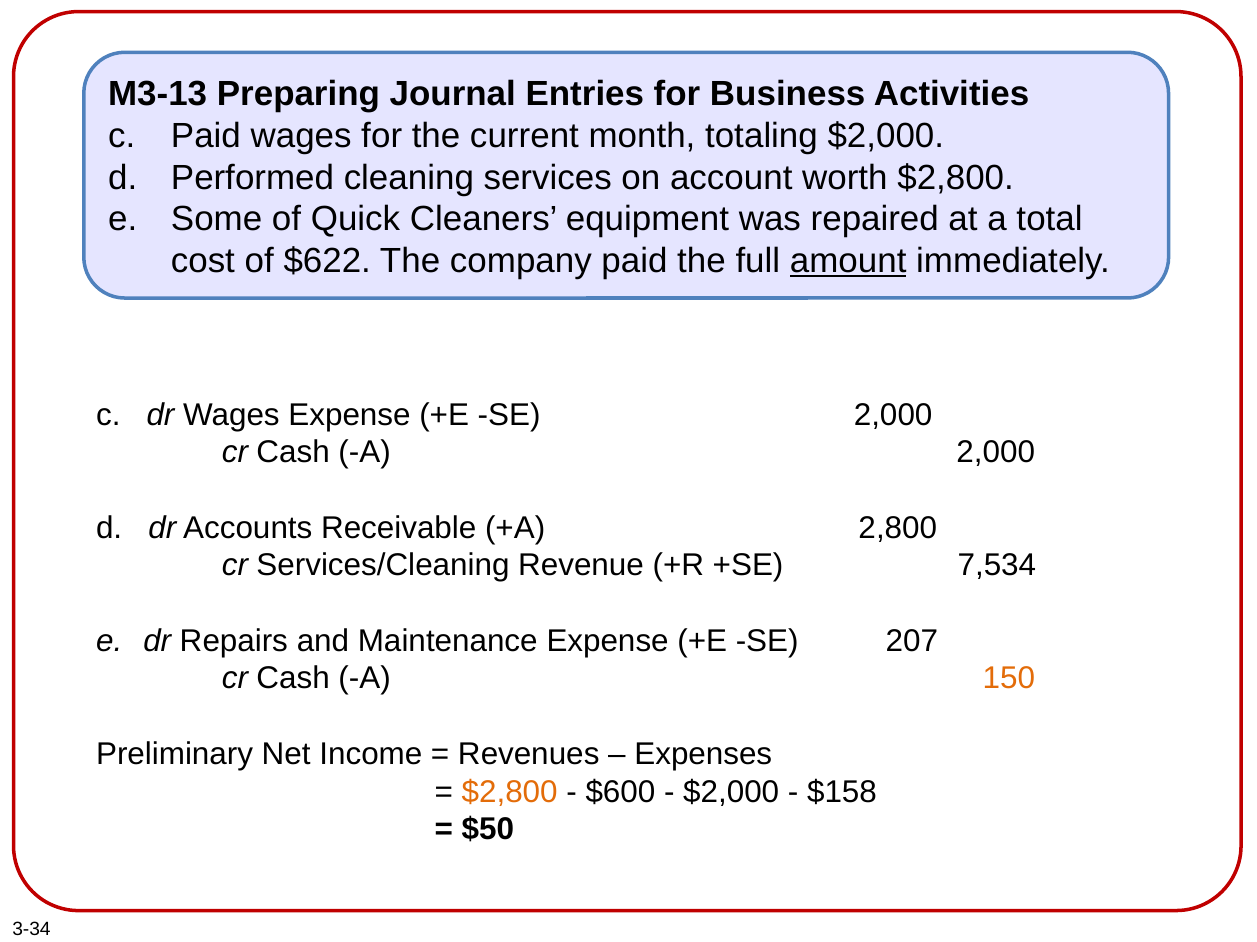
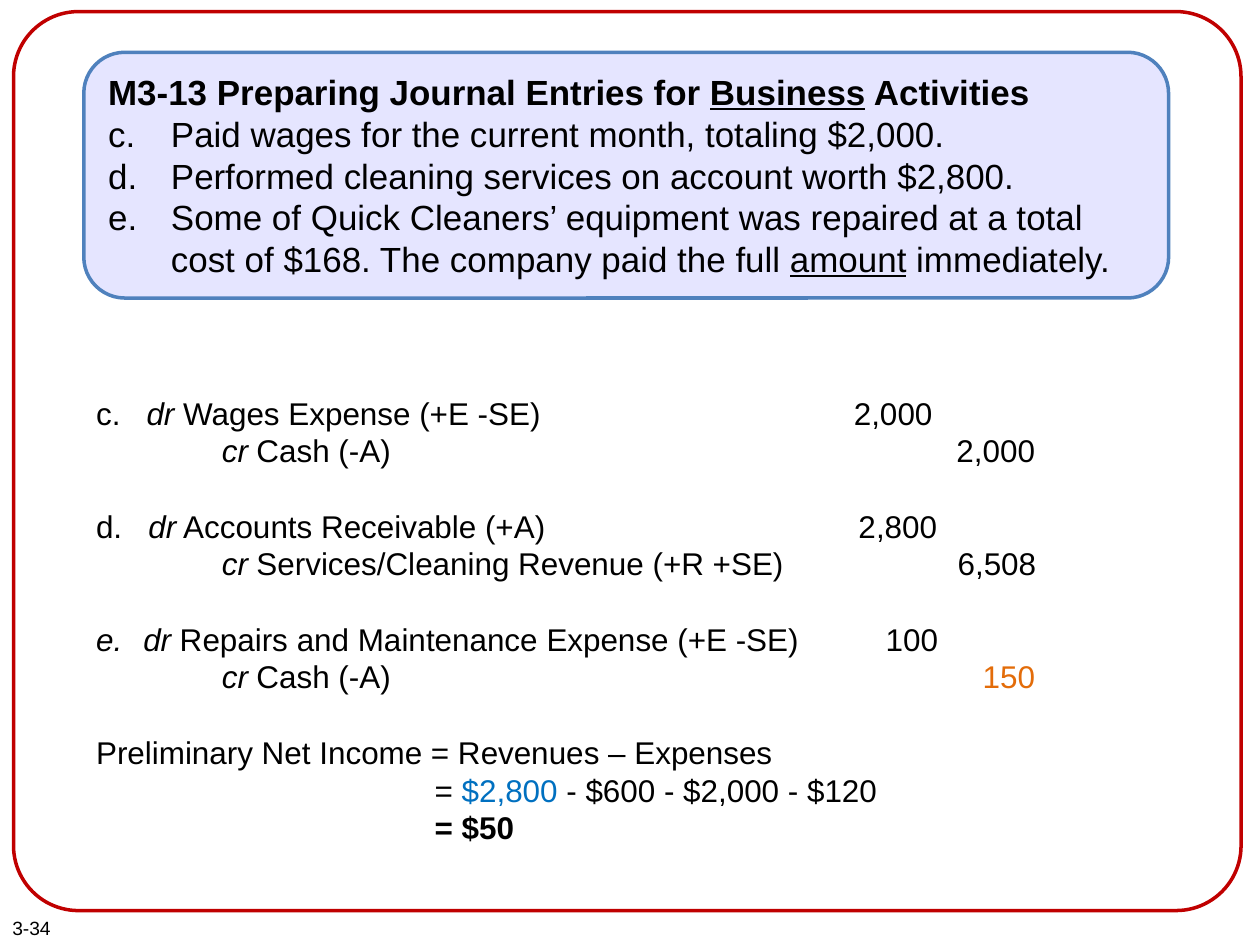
Business underline: none -> present
$622: $622 -> $168
7,534: 7,534 -> 6,508
207: 207 -> 100
$2,800 at (510, 792) colour: orange -> blue
$158: $158 -> $120
